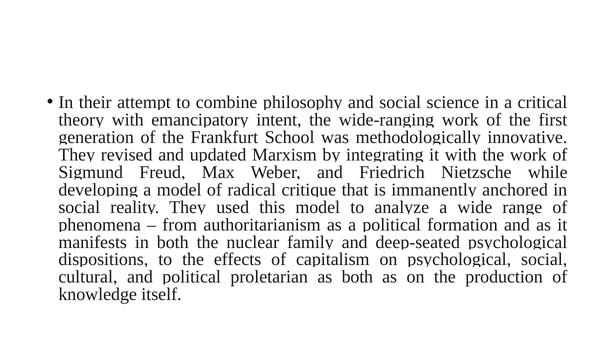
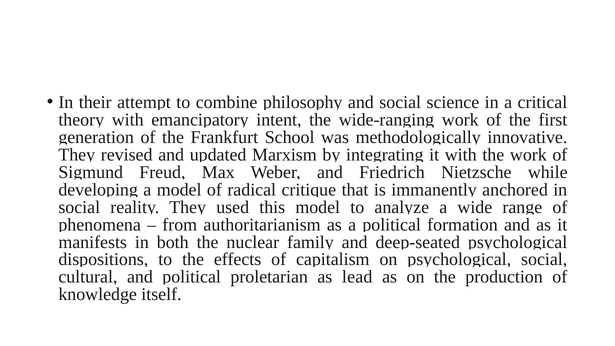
as both: both -> lead
